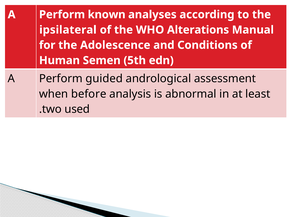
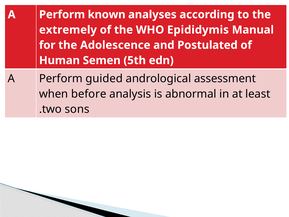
ipsilateral: ipsilateral -> extremely
Alterations: Alterations -> Epididymis
Conditions: Conditions -> Postulated
used: used -> sons
